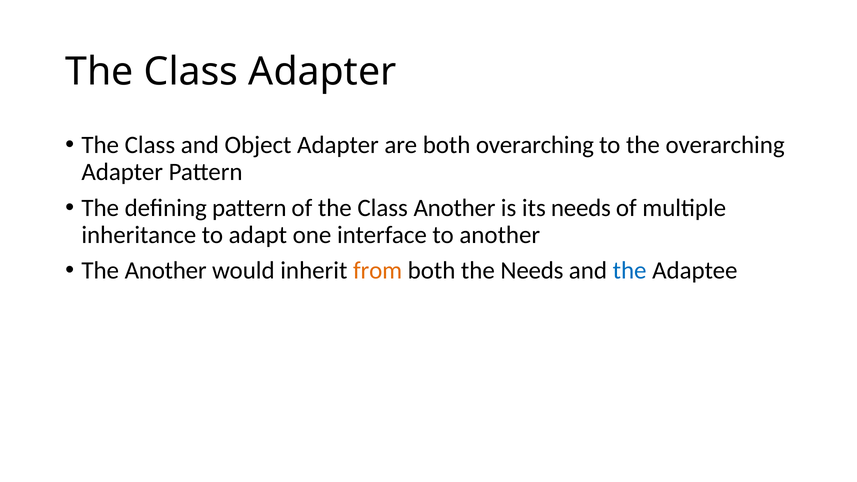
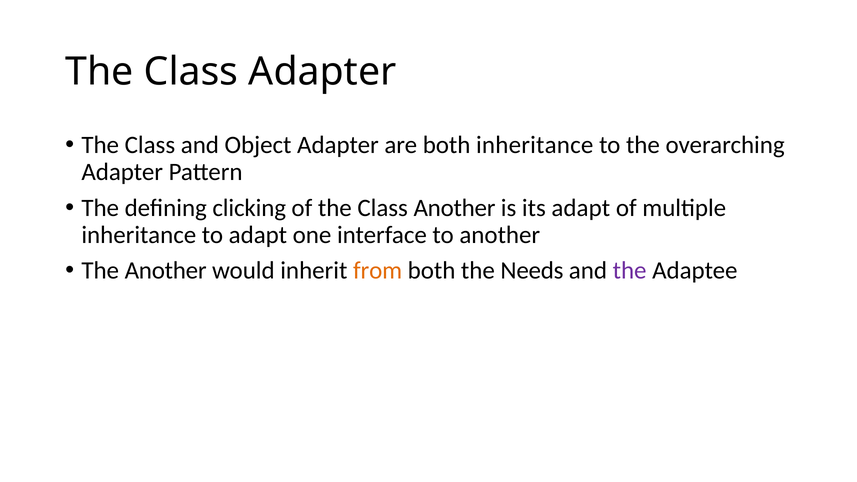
both overarching: overarching -> inheritance
defining pattern: pattern -> clicking
its needs: needs -> adapt
the at (630, 271) colour: blue -> purple
